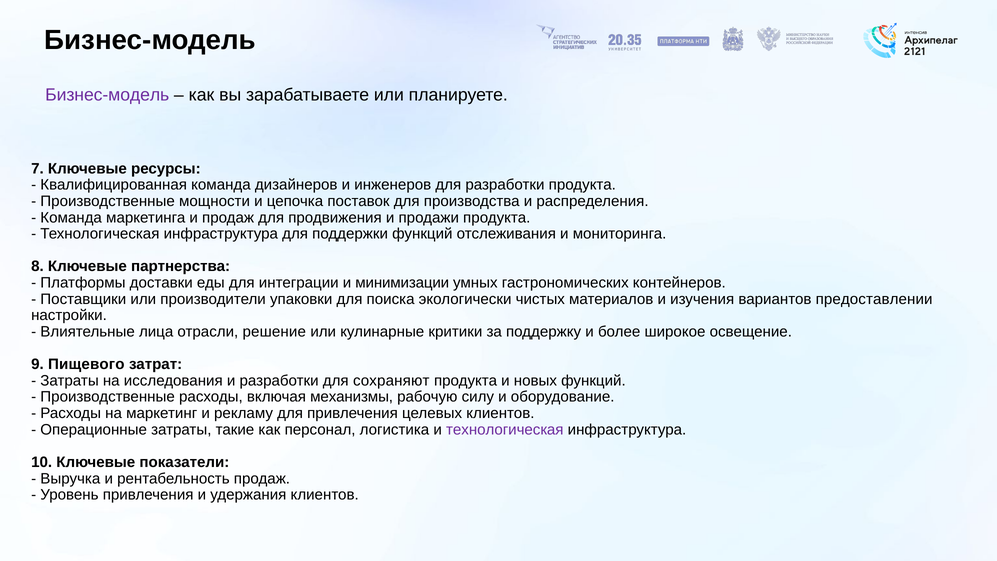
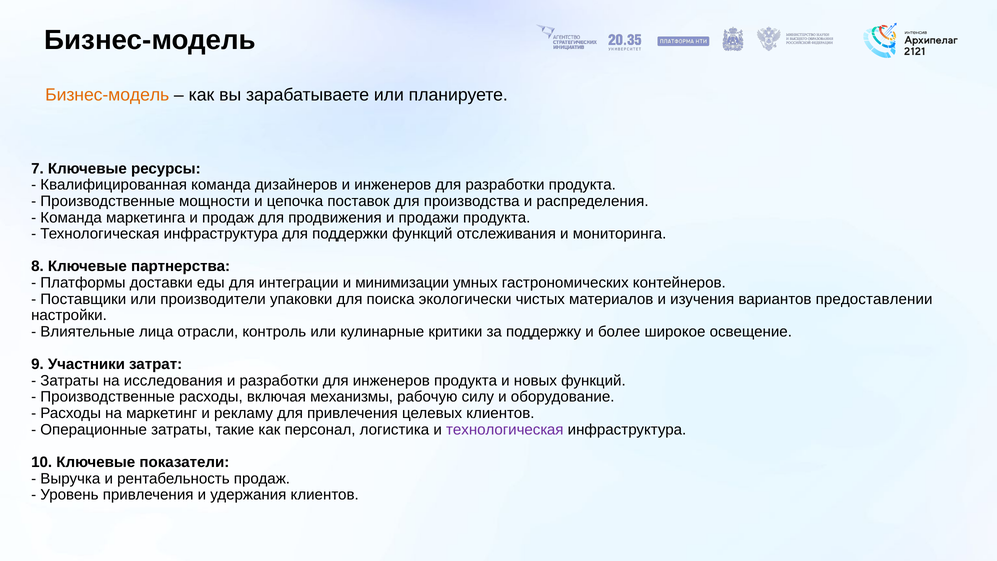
Бизнес-модель at (107, 95) colour: purple -> orange
решение: решение -> контроль
Пищевого: Пищевого -> Участники
для сохраняют: сохраняют -> инженеров
